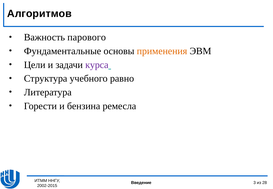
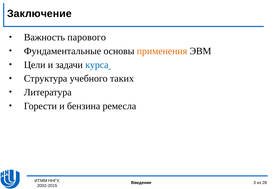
Алгоритмов: Алгоритмов -> Заключение
курса colour: purple -> blue
равно: равно -> таких
